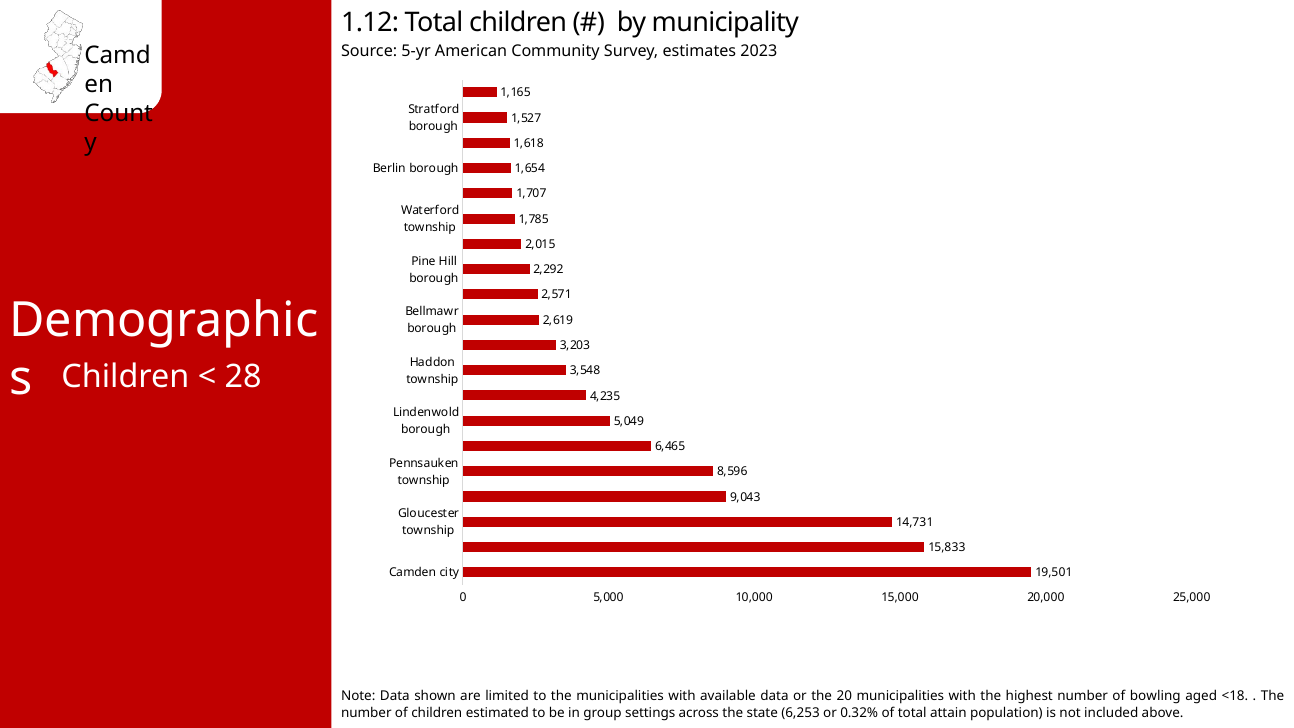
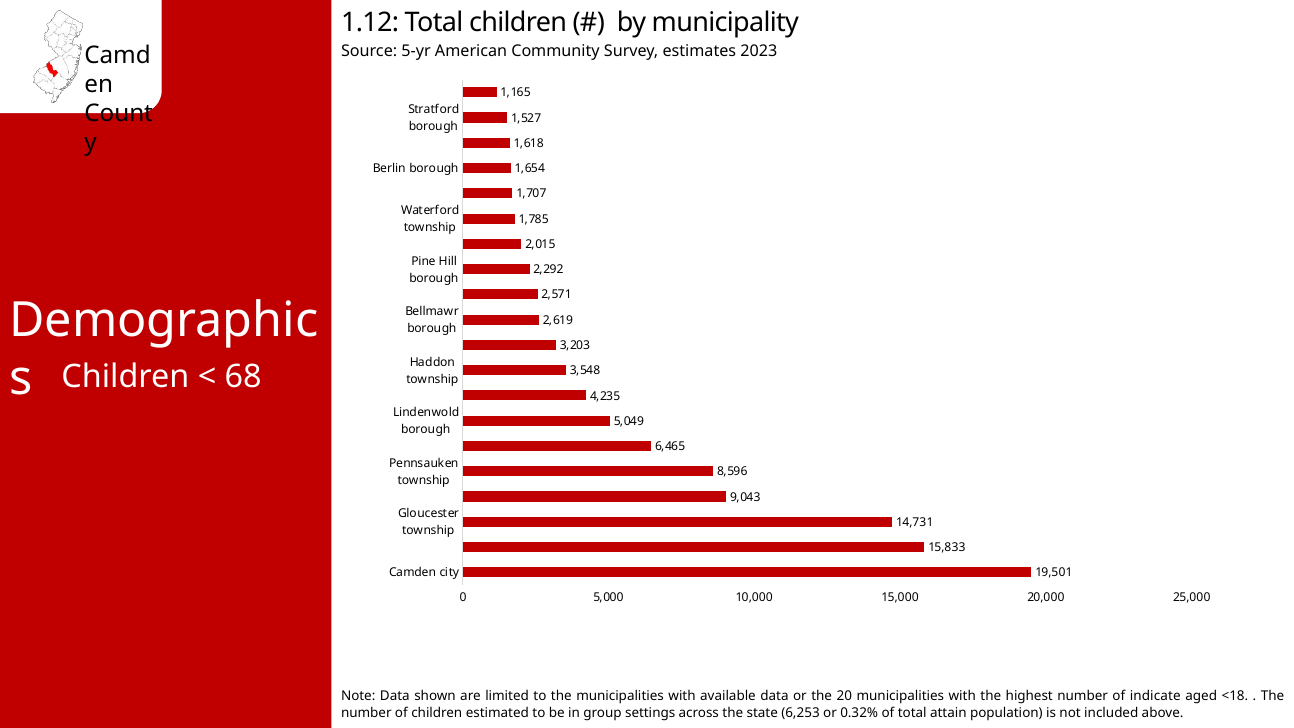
28: 28 -> 68
bowling: bowling -> indicate
